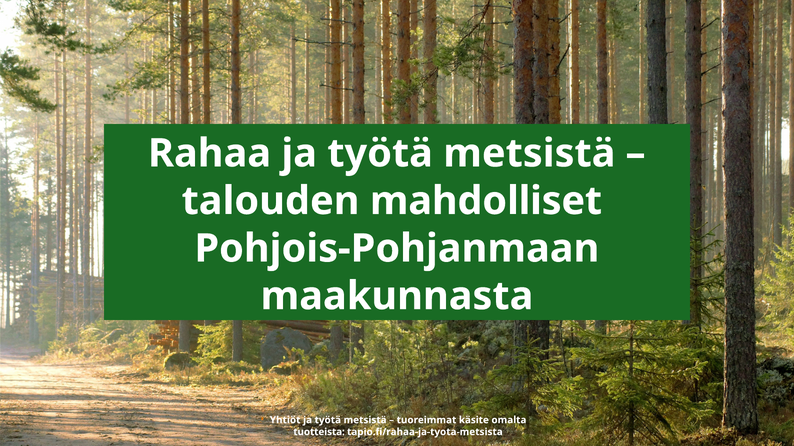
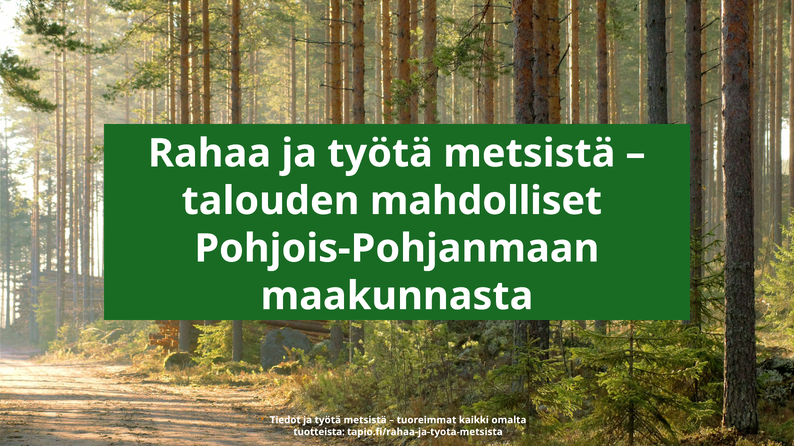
Yhtiöt: Yhtiöt -> Tiedot
käsite: käsite -> kaikki
